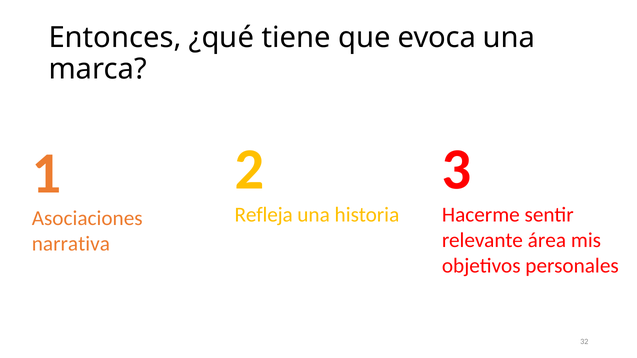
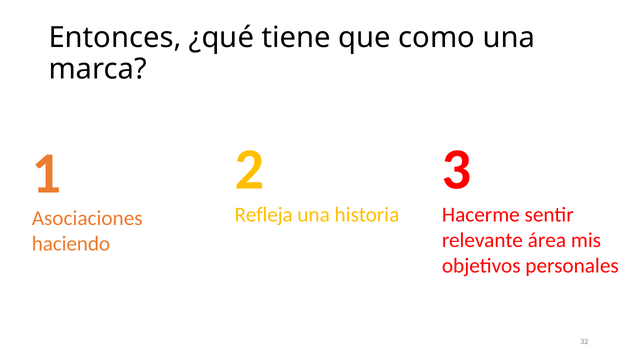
evoca: evoca -> como
narrativa: narrativa -> haciendo
